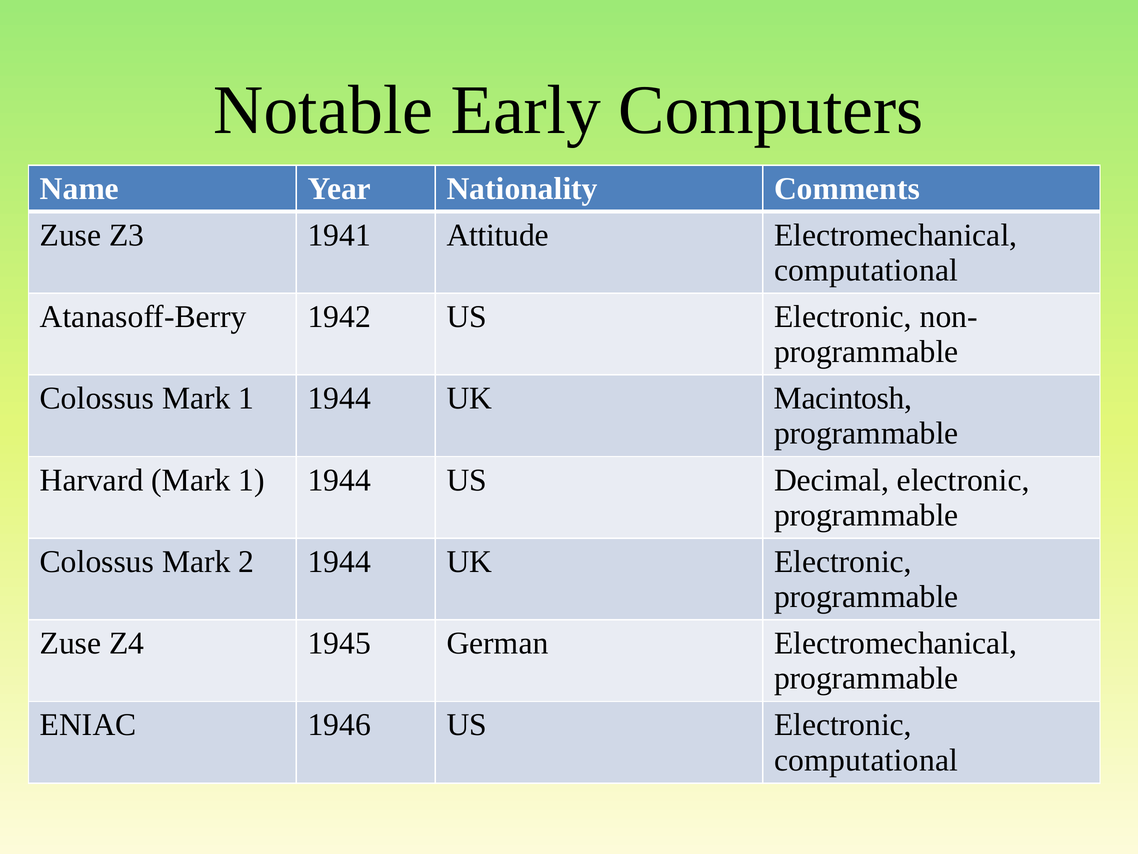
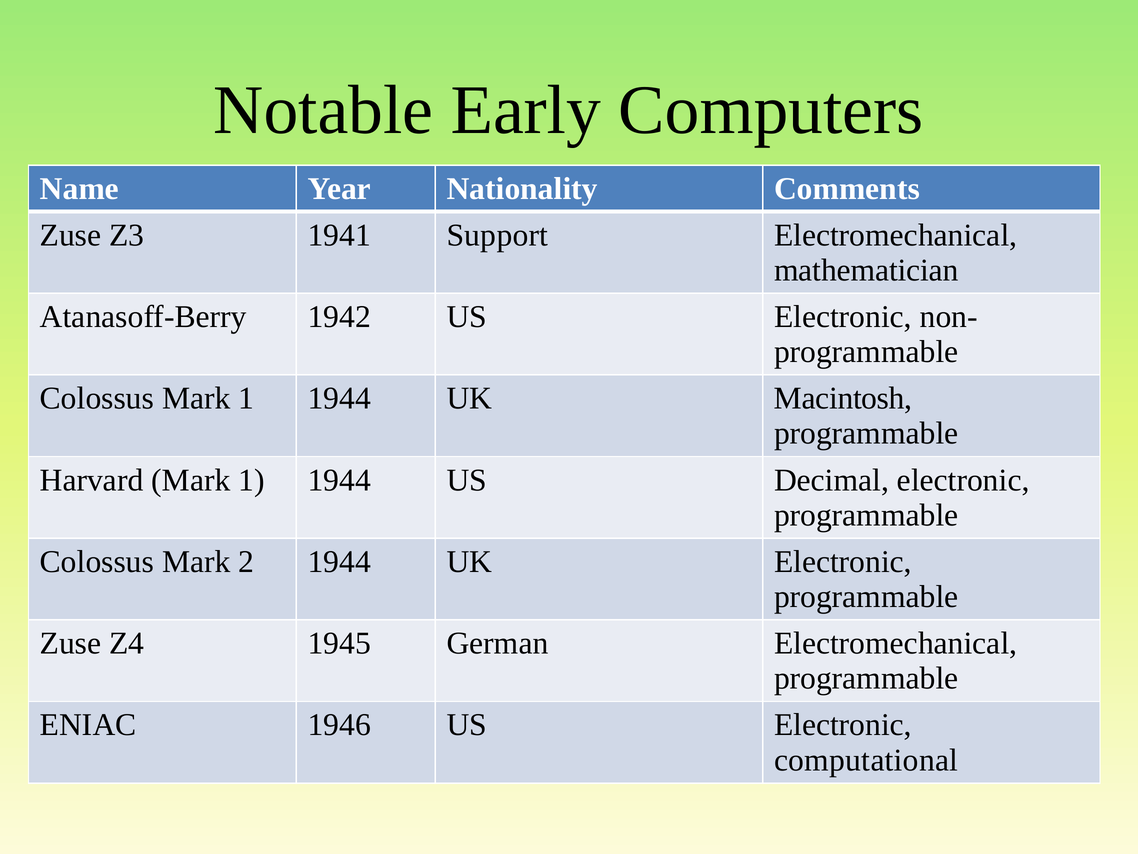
Attitude: Attitude -> Support
computational at (866, 270): computational -> mathematician
